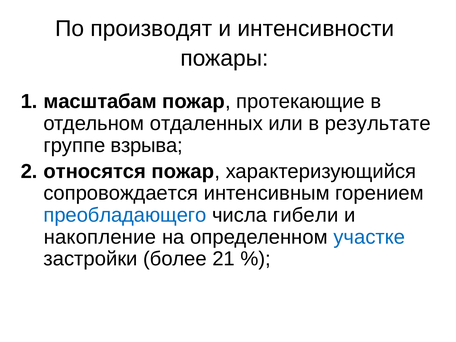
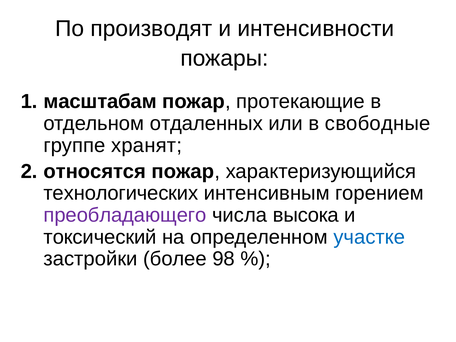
результате: результате -> свободные
взрыва: взрыва -> хранят
сопровождается: сопровождается -> технологических
преобладающего colour: blue -> purple
гибели: гибели -> высока
накопление: накопление -> токсический
21: 21 -> 98
